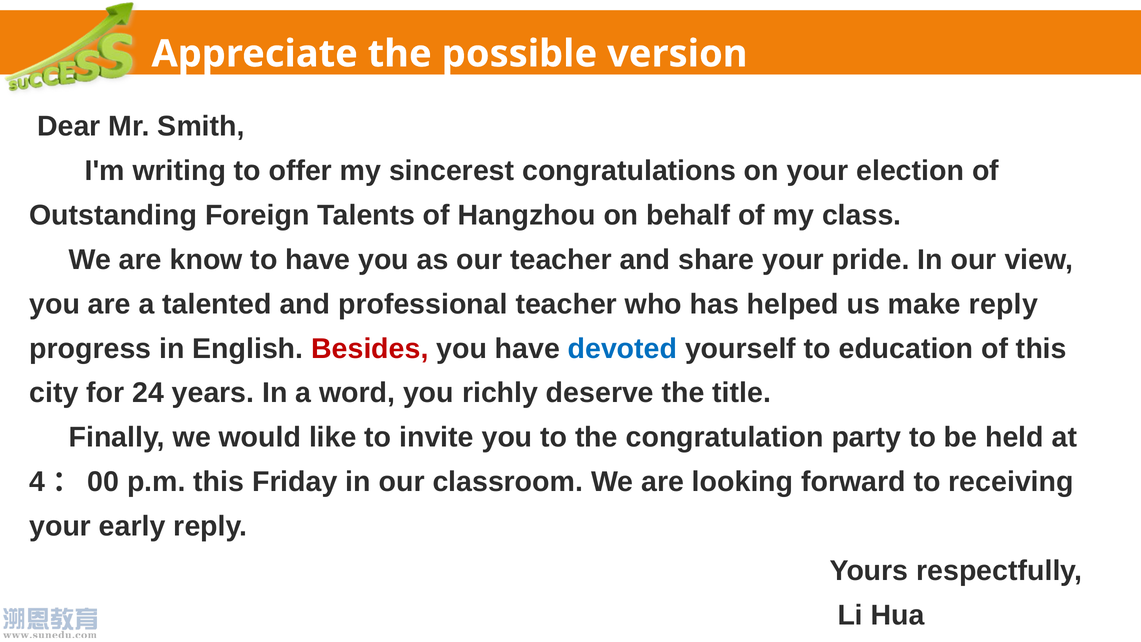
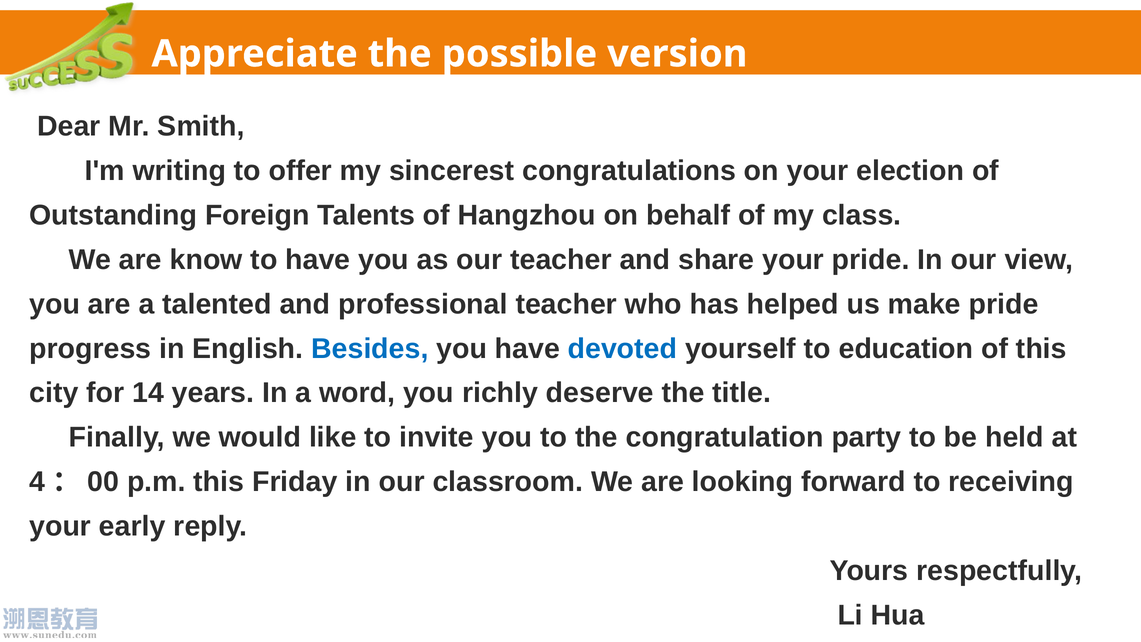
make reply: reply -> pride
Besides colour: red -> blue
24: 24 -> 14
